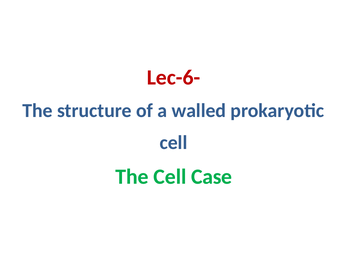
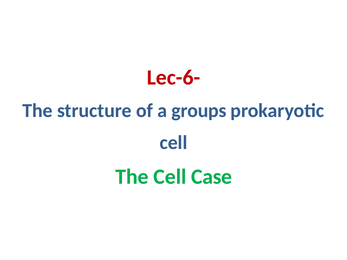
walled: walled -> groups
